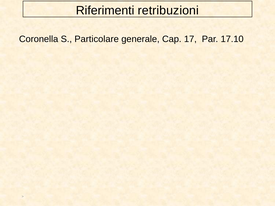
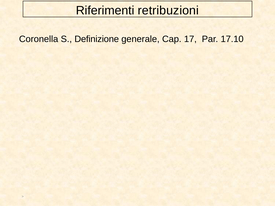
Particolare: Particolare -> Definizione
